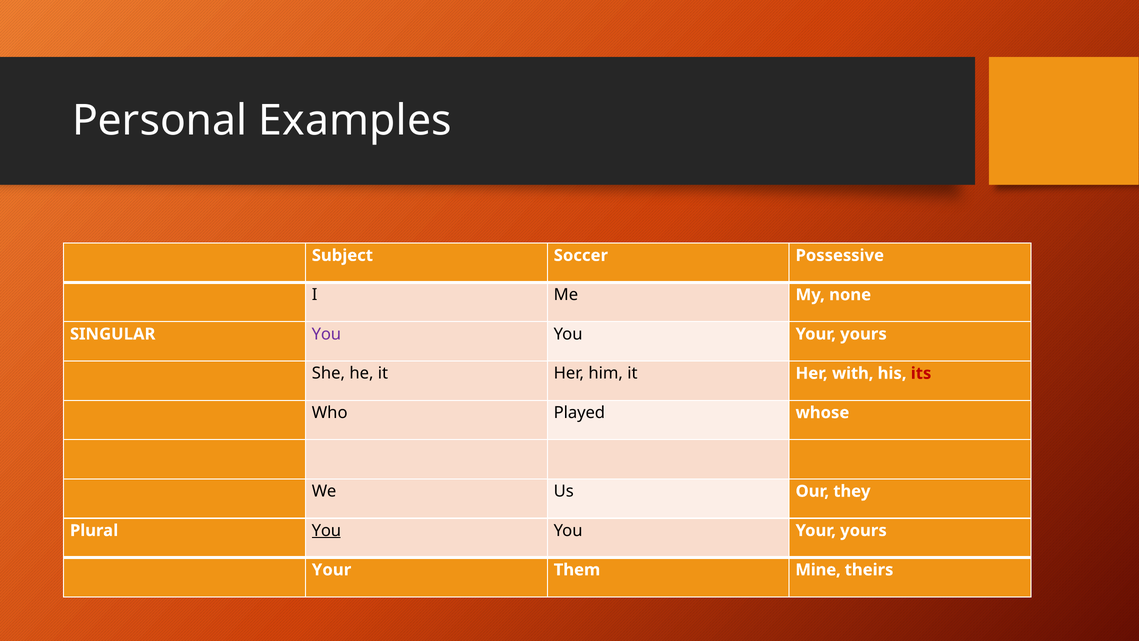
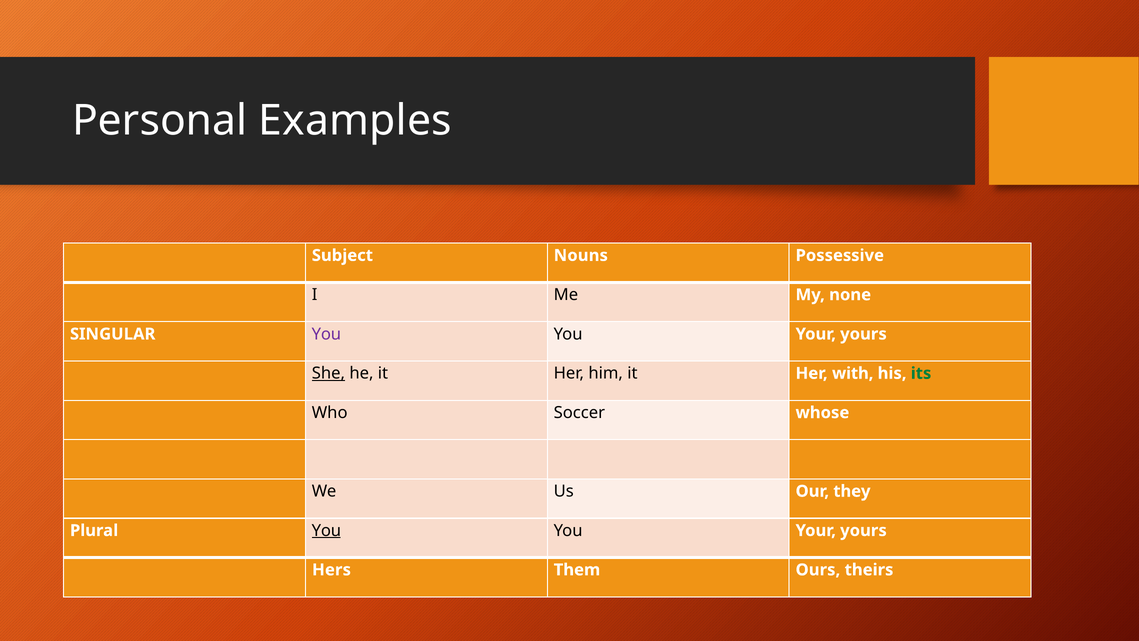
Soccer: Soccer -> Nouns
She underline: none -> present
its colour: red -> green
Played: Played -> Soccer
Your at (332, 570): Your -> Hers
Mine: Mine -> Ours
